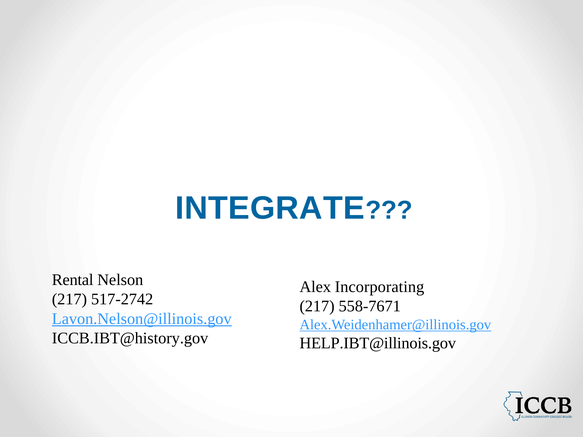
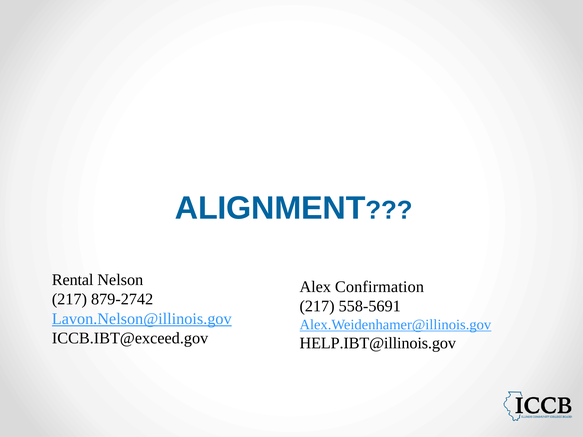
INTEGRATE: INTEGRATE -> ALIGNMENT
Incorporating: Incorporating -> Confirmation
517-2742: 517-2742 -> 879-2742
558-7671: 558-7671 -> 558-5691
ICCB.IBT@history.gov: ICCB.IBT@history.gov -> ICCB.IBT@exceed.gov
